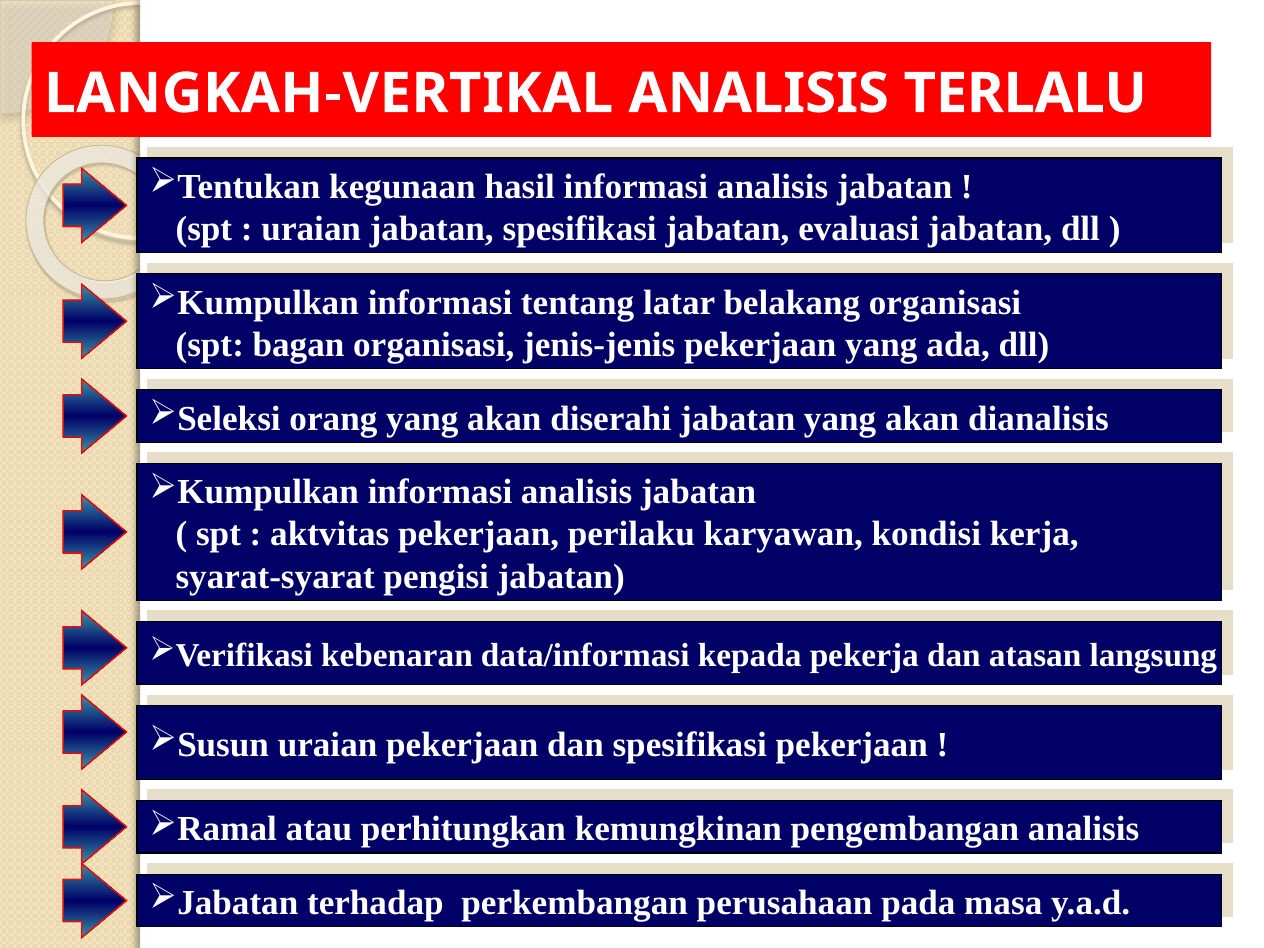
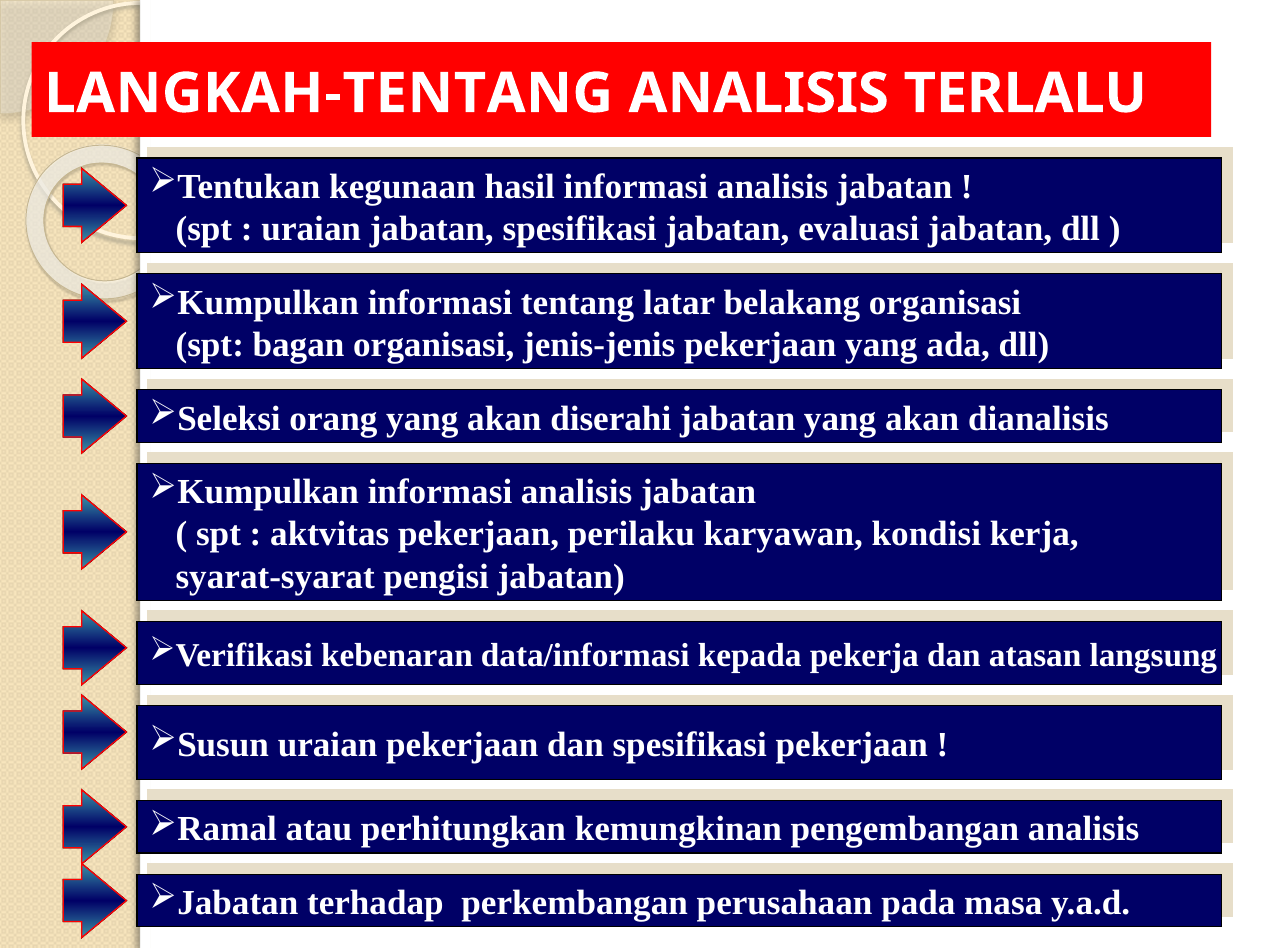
LANGKAH-VERTIKAL: LANGKAH-VERTIKAL -> LANGKAH-TENTANG
